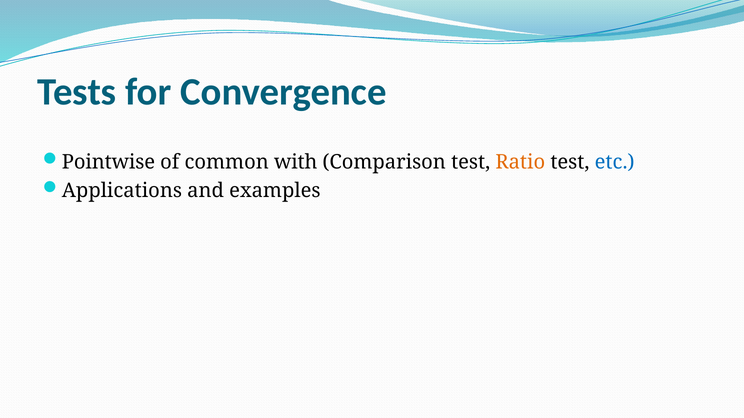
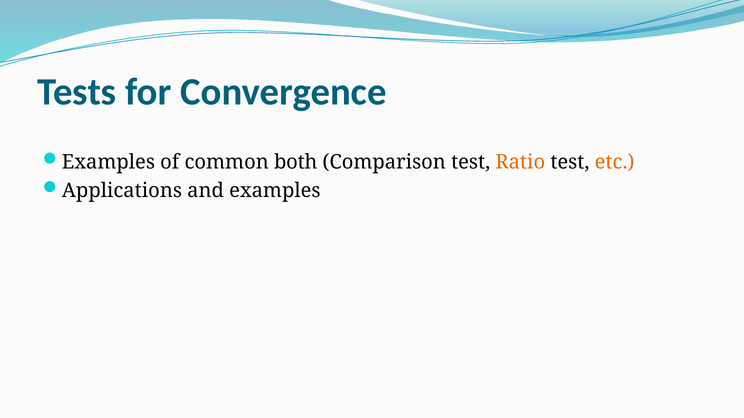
Pointwise at (108, 163): Pointwise -> Examples
with: with -> both
etc colour: blue -> orange
